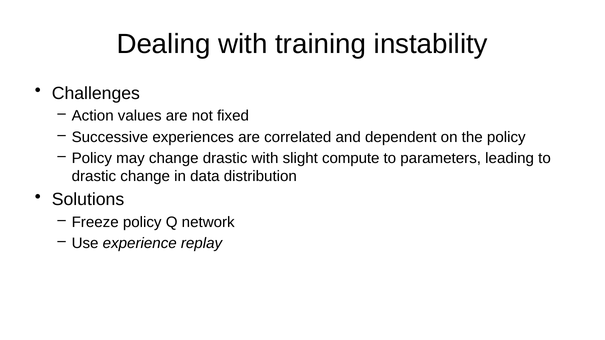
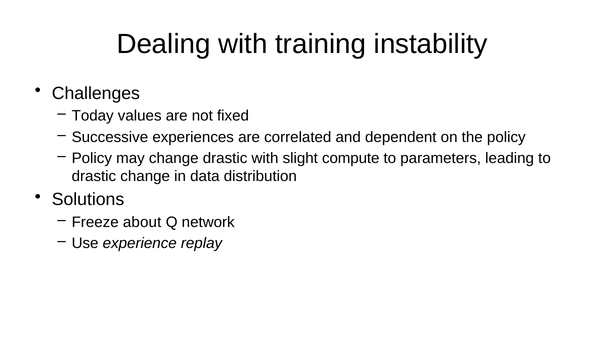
Action: Action -> Today
Freeze policy: policy -> about
